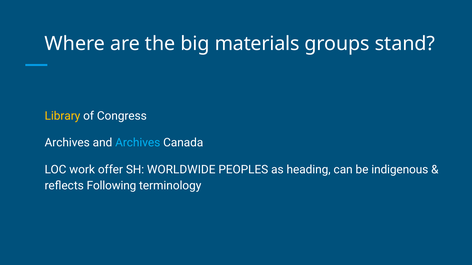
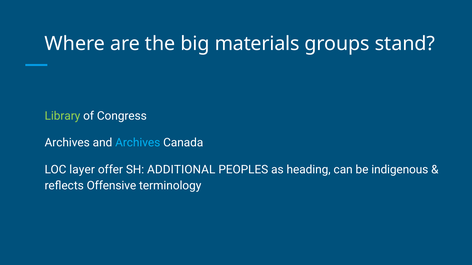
Library colour: yellow -> light green
work: work -> layer
WORLDWIDE: WORLDWIDE -> ADDITIONAL
Following: Following -> Offensive
